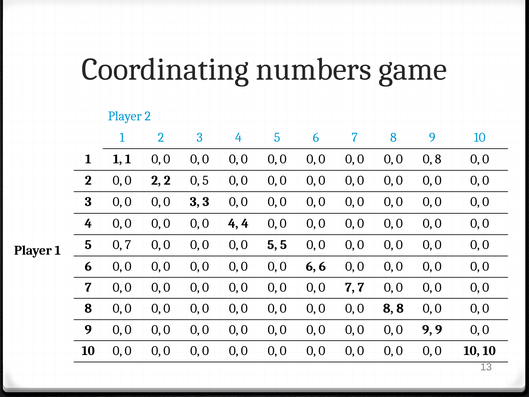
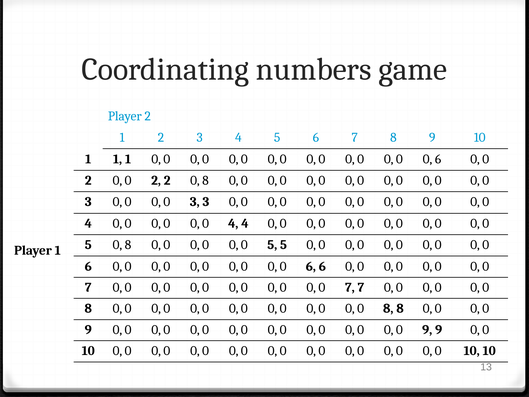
8 at (438, 159): 8 -> 6
2 0 5: 5 -> 8
5 0 7: 7 -> 8
